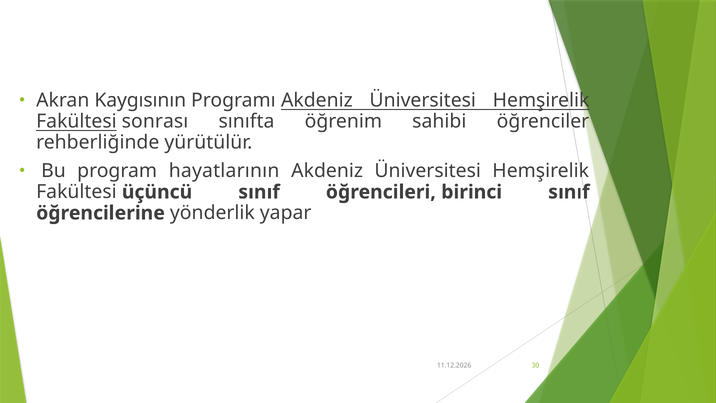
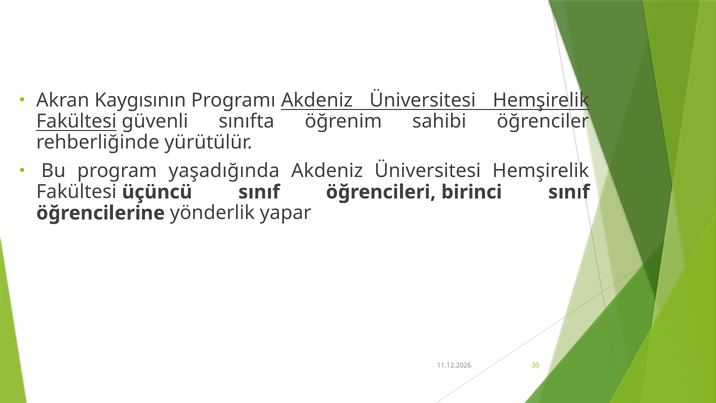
sonrası: sonrası -> güvenli
hayatlarının: hayatlarının -> yaşadığında
